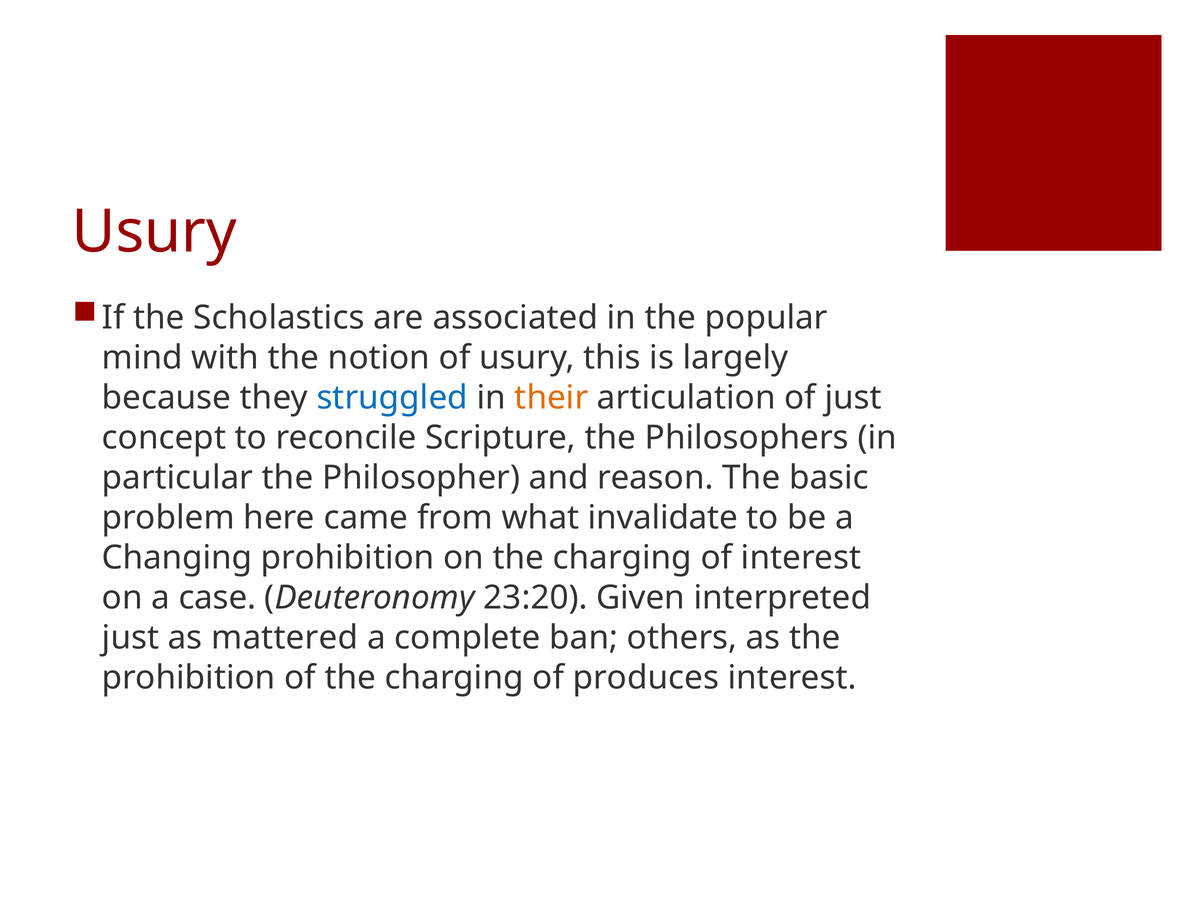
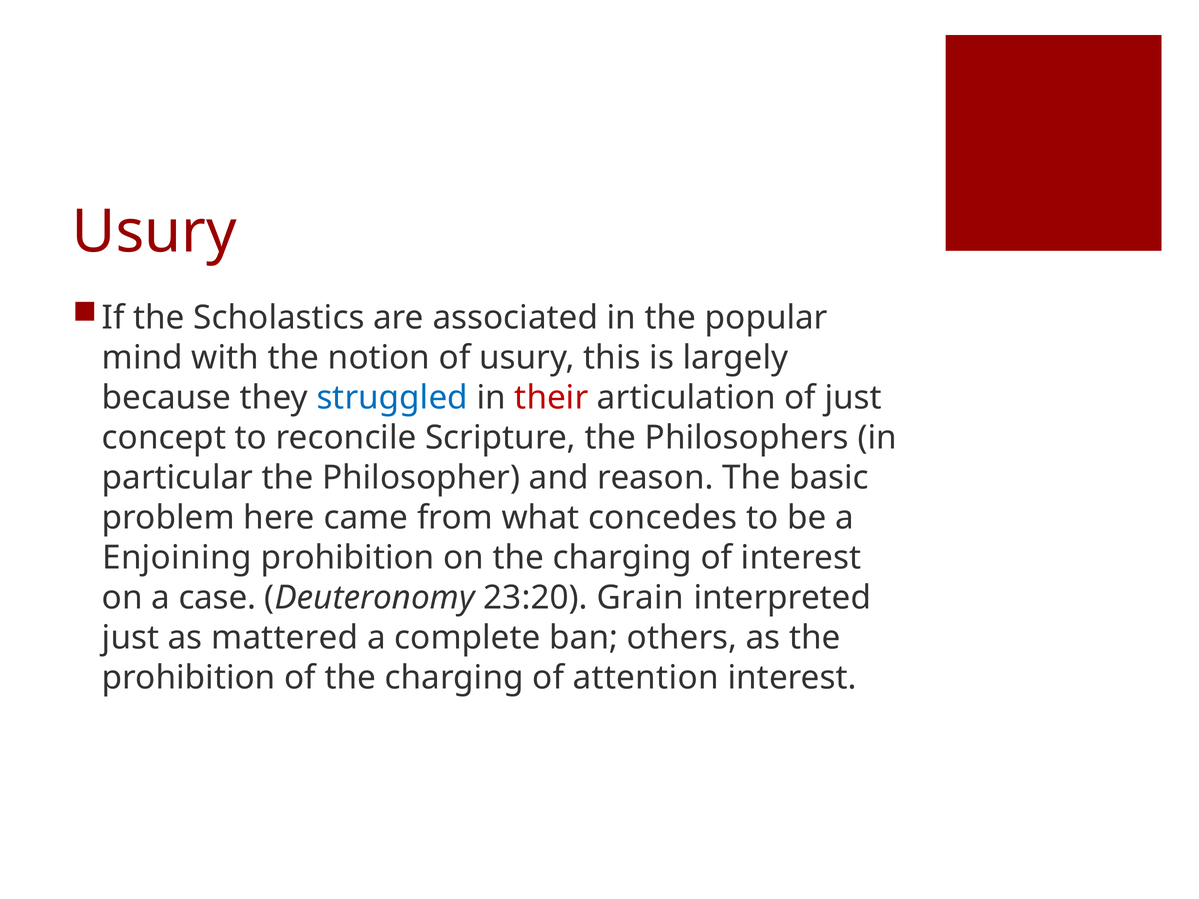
their colour: orange -> red
invalidate: invalidate -> concedes
Changing: Changing -> Enjoining
Given: Given -> Grain
produces: produces -> attention
